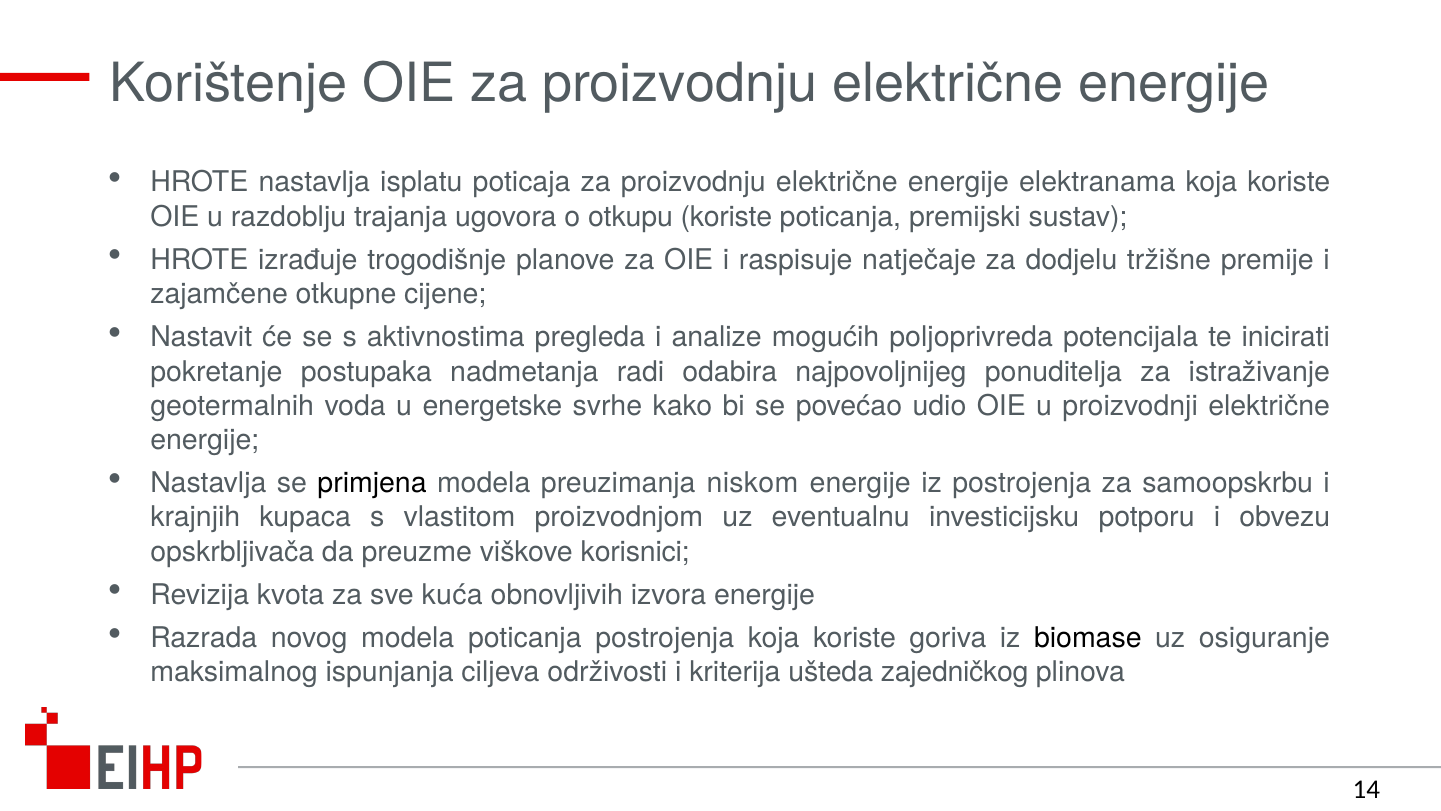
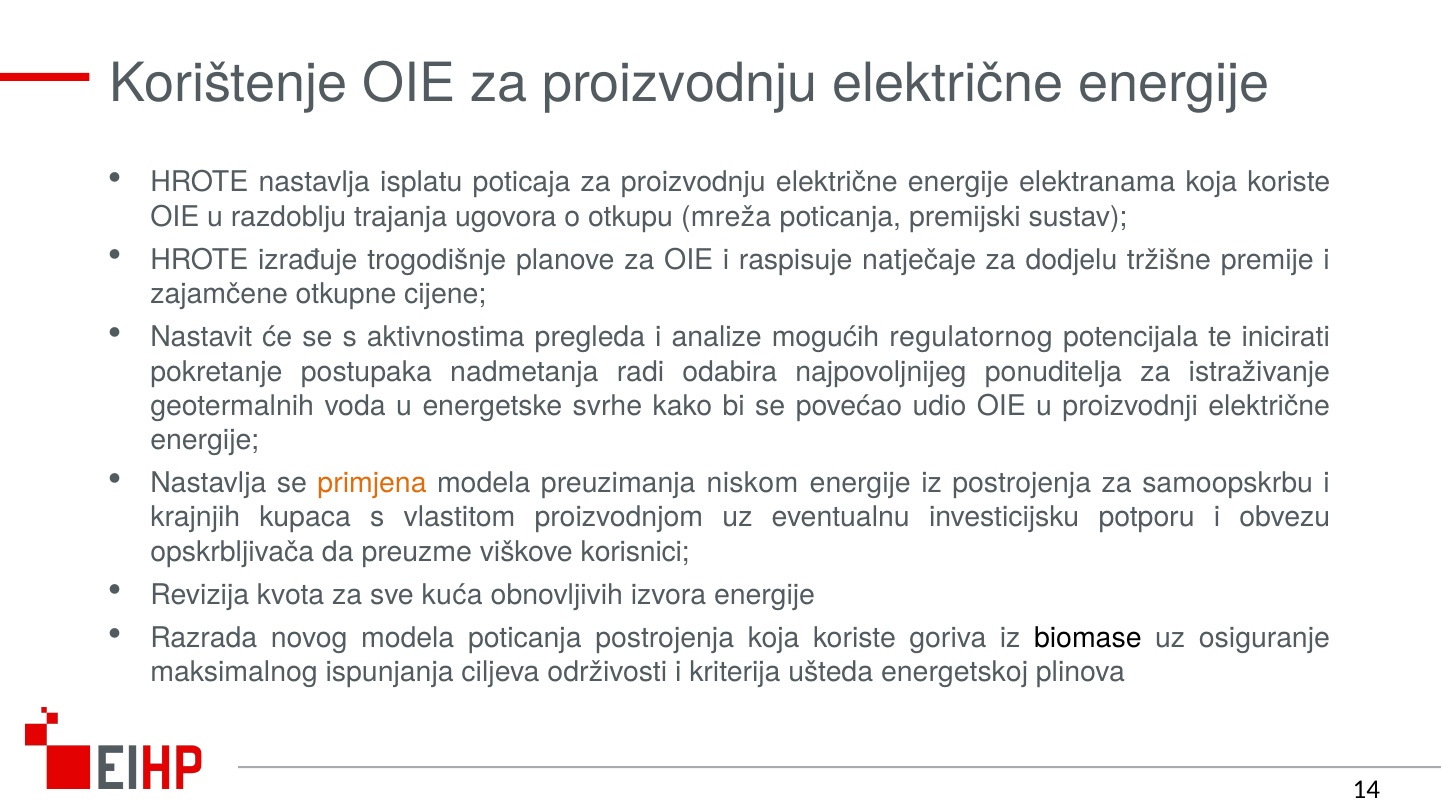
otkupu koriste: koriste -> mreža
poljoprivreda: poljoprivreda -> regulatornog
primjena colour: black -> orange
zajedničkog: zajedničkog -> energetskoj
